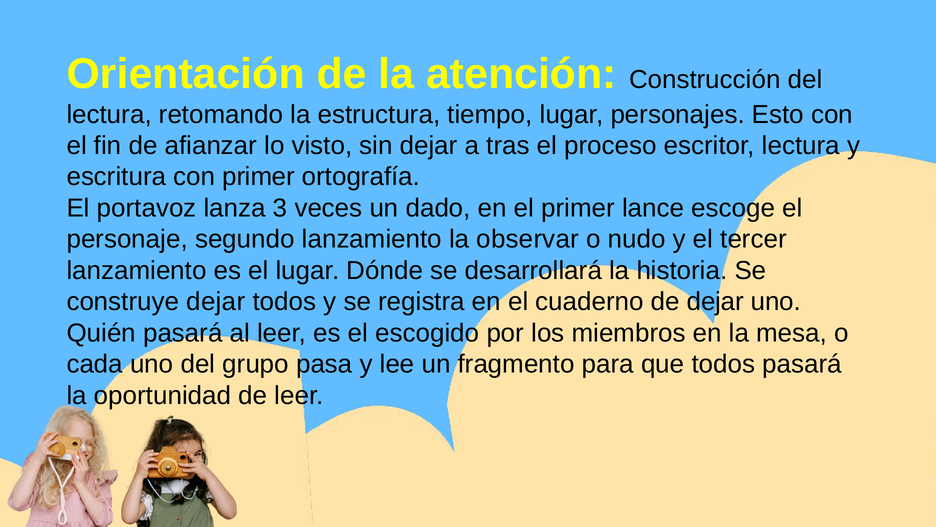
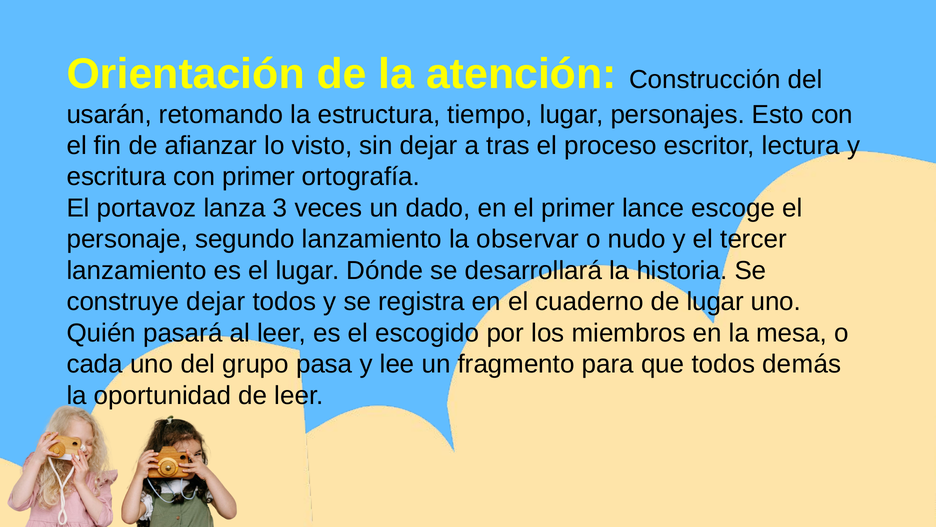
lectura at (109, 114): lectura -> usarán
de dejar: dejar -> lugar
todos pasará: pasará -> demás
